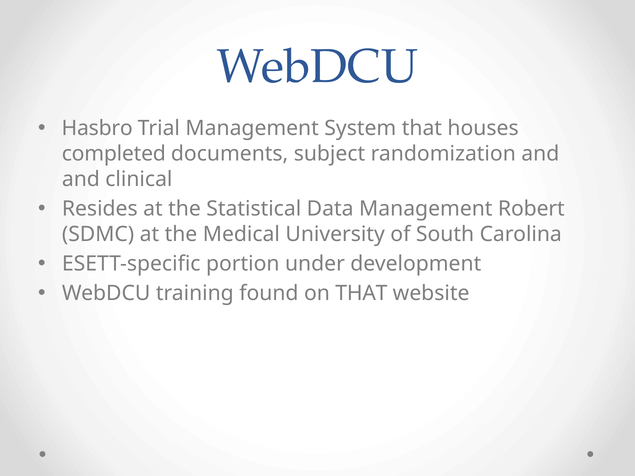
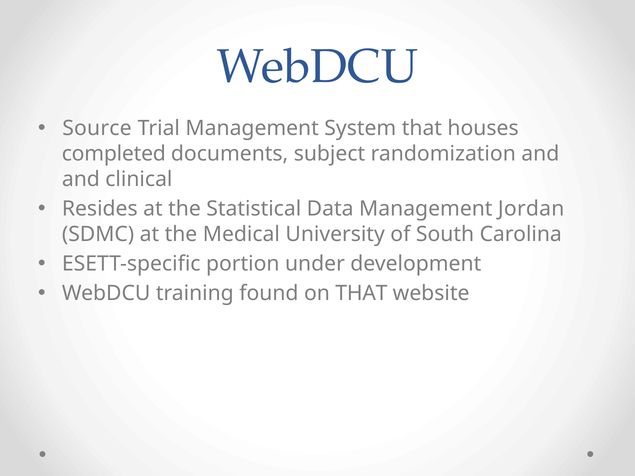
Hasbro: Hasbro -> Source
Robert: Robert -> Jordan
